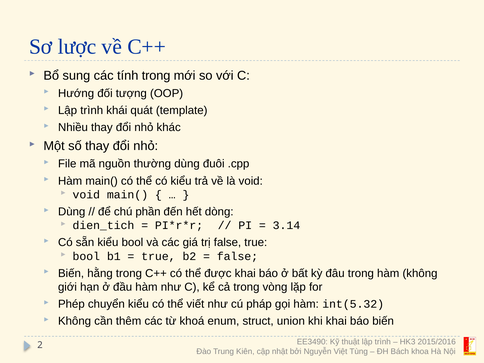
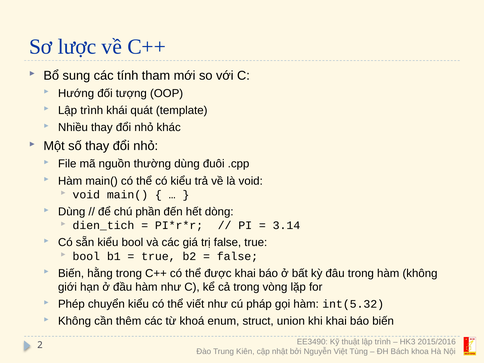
tính trong: trong -> tham
